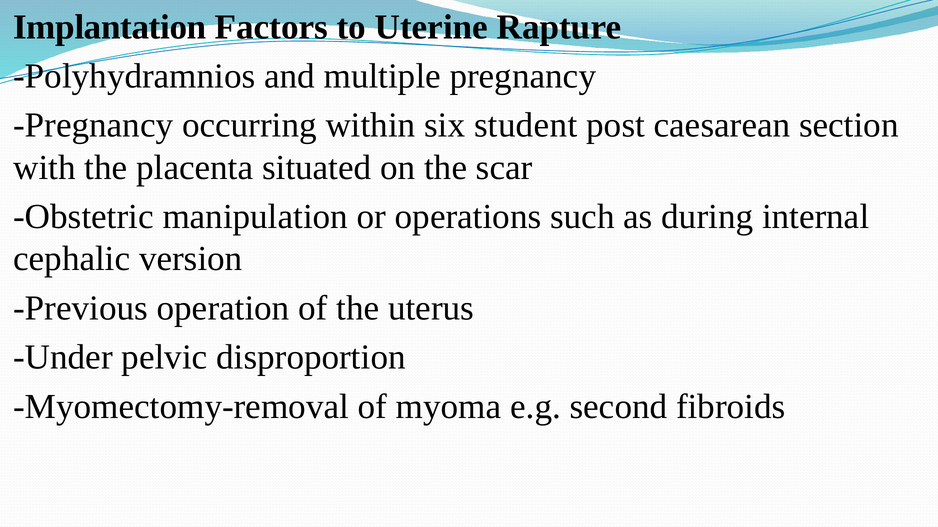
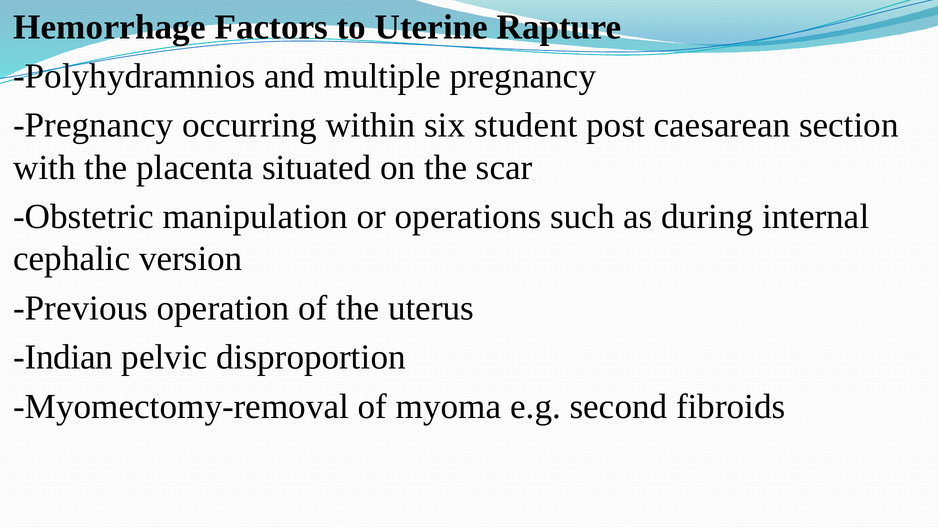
Implantation: Implantation -> Hemorrhage
Under: Under -> Indian
